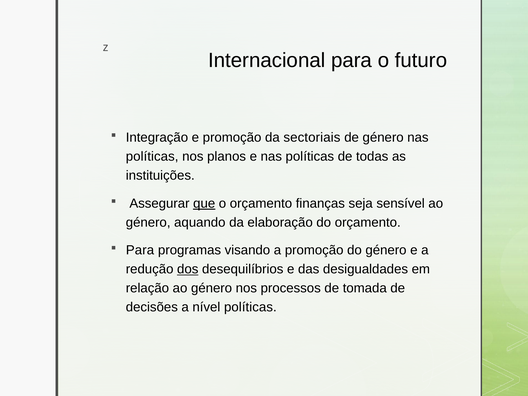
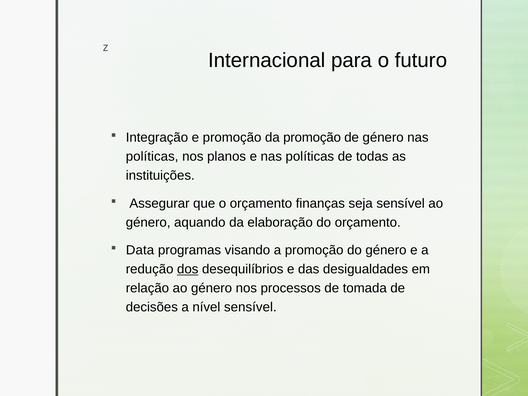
da sectoriais: sectoriais -> promoção
que underline: present -> none
Para at (140, 250): Para -> Data
nível políticas: políticas -> sensível
